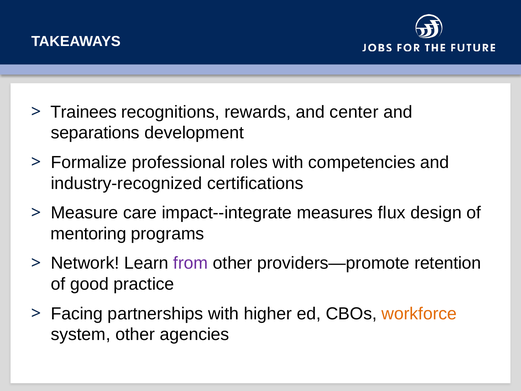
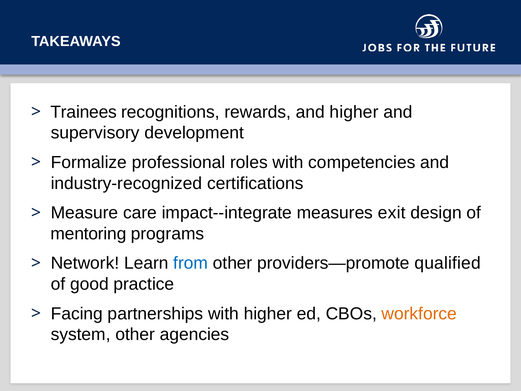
and center: center -> higher
separations: separations -> supervisory
flux: flux -> exit
from colour: purple -> blue
retention: retention -> qualified
